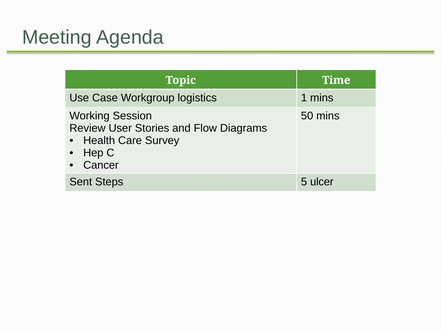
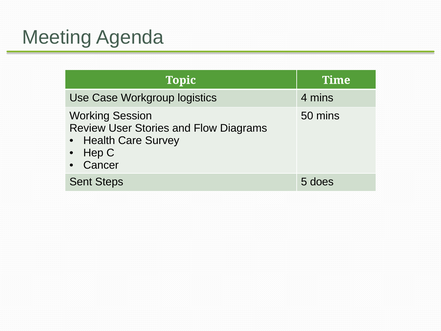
1: 1 -> 4
ulcer: ulcer -> does
